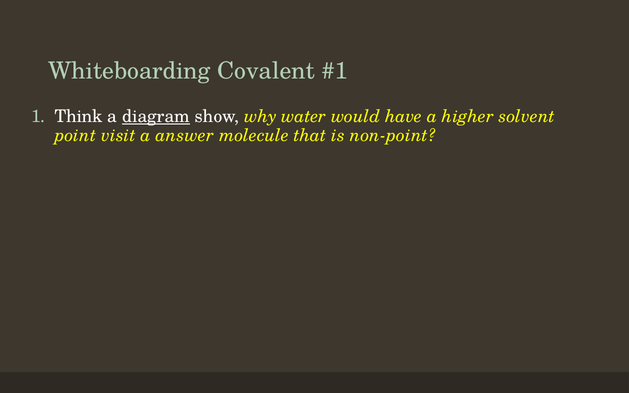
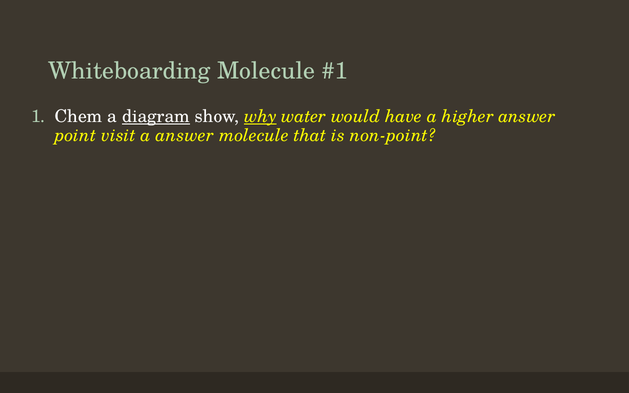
Whiteboarding Covalent: Covalent -> Molecule
Think: Think -> Chem
why underline: none -> present
higher solvent: solvent -> answer
